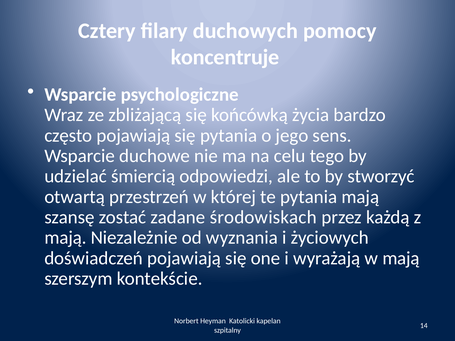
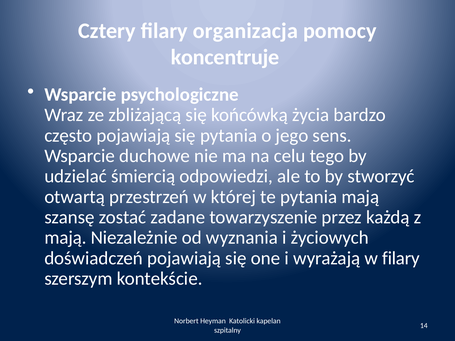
duchowych: duchowych -> organizacja
środowiskach: środowiskach -> towarzyszenie
w mają: mają -> filary
